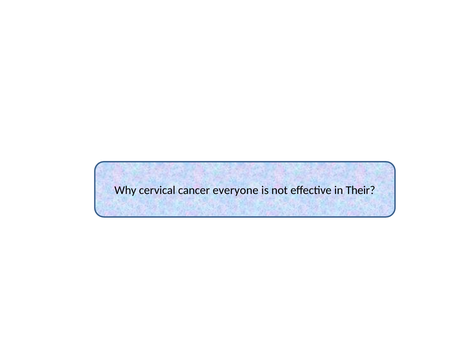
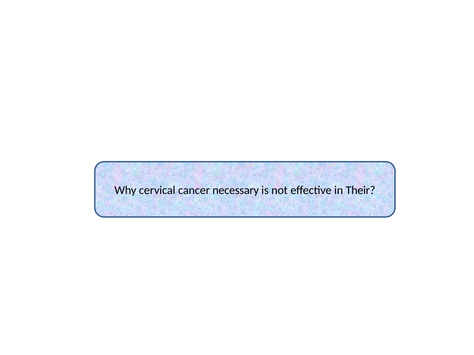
everyone: everyone -> necessary
